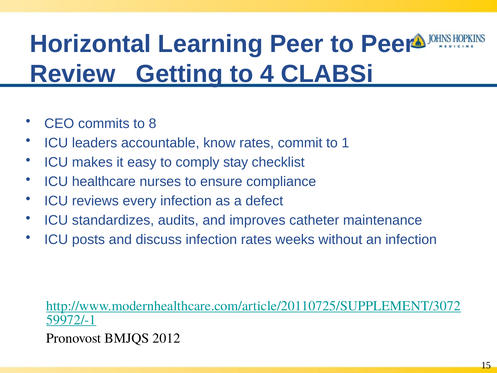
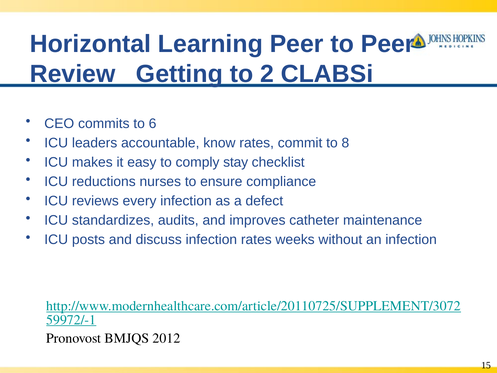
4: 4 -> 2
8: 8 -> 6
1: 1 -> 8
healthcare: healthcare -> reductions
